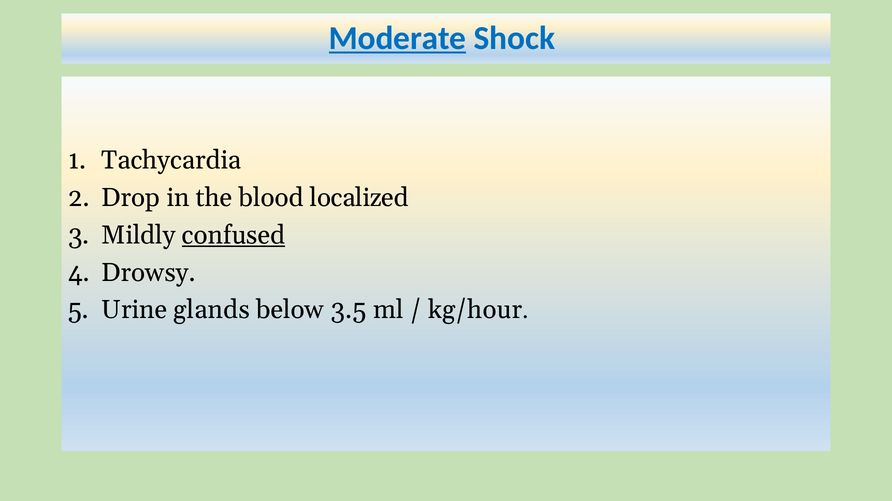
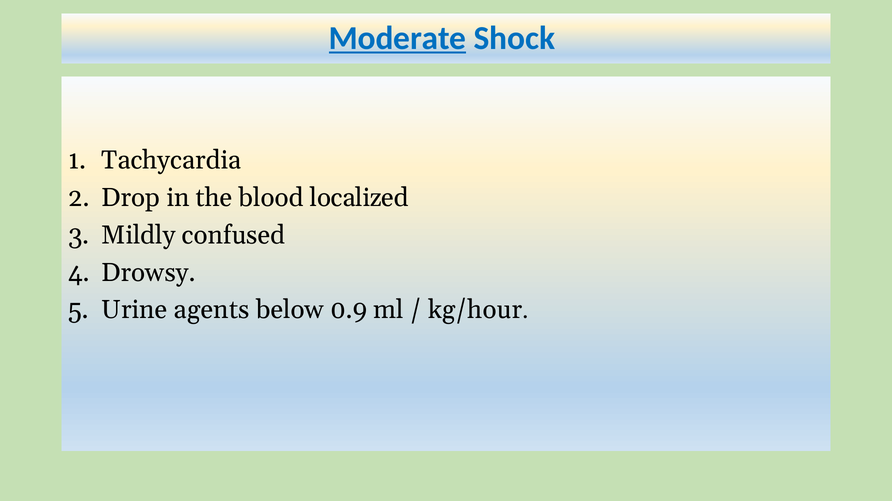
confused underline: present -> none
glands: glands -> agents
3.5: 3.5 -> 0.9
